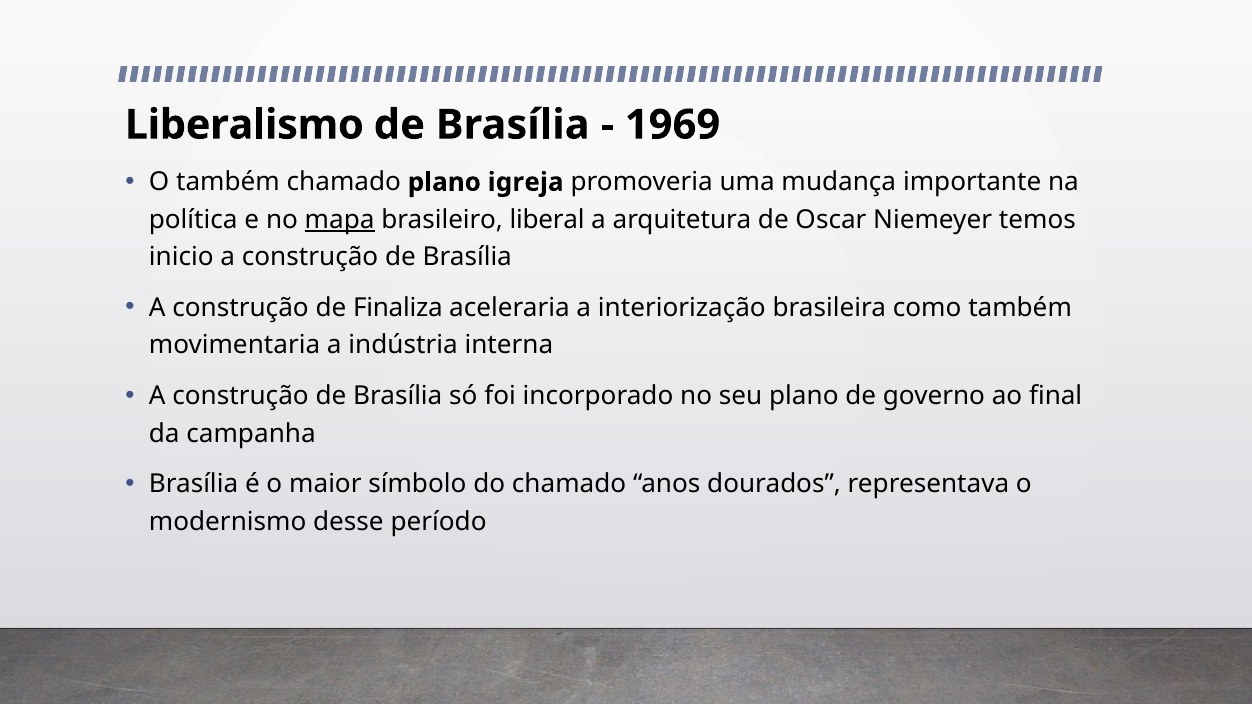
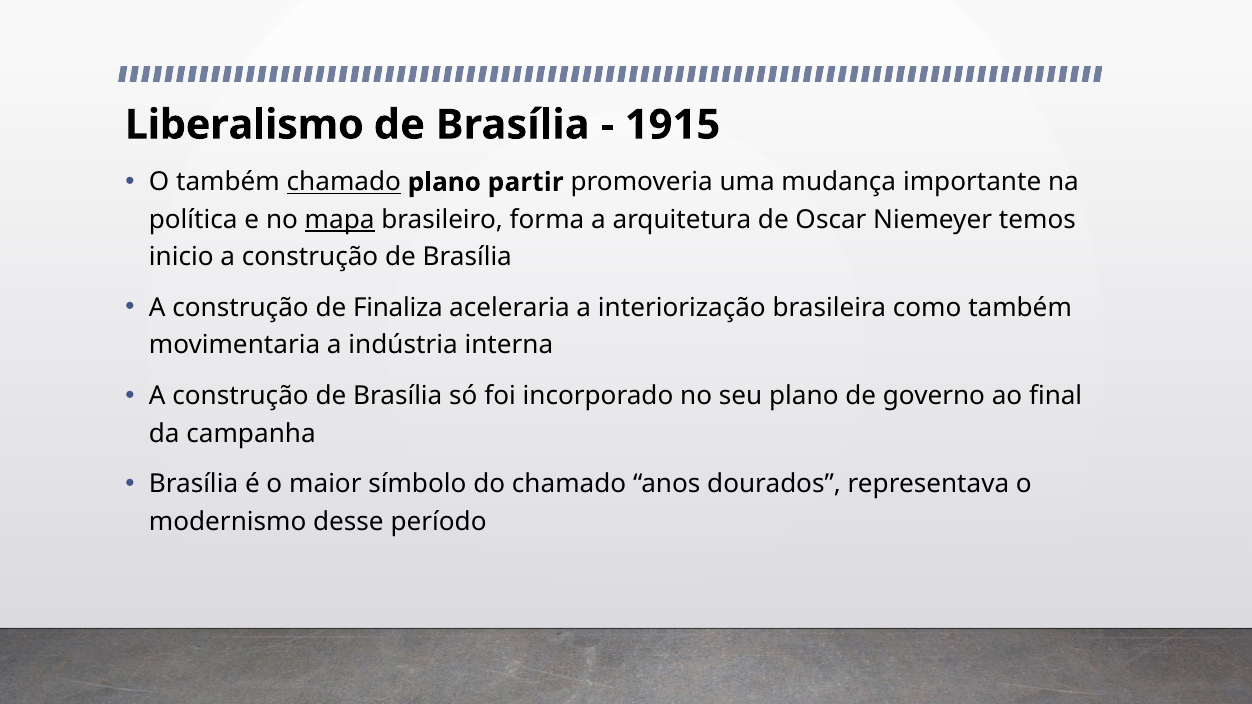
1969: 1969 -> 1915
chamado at (344, 182) underline: none -> present
igreja: igreja -> partir
liberal: liberal -> forma
